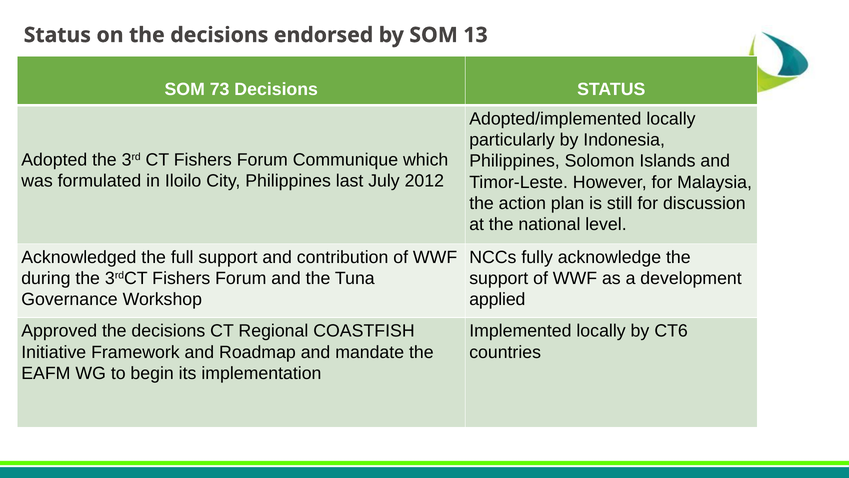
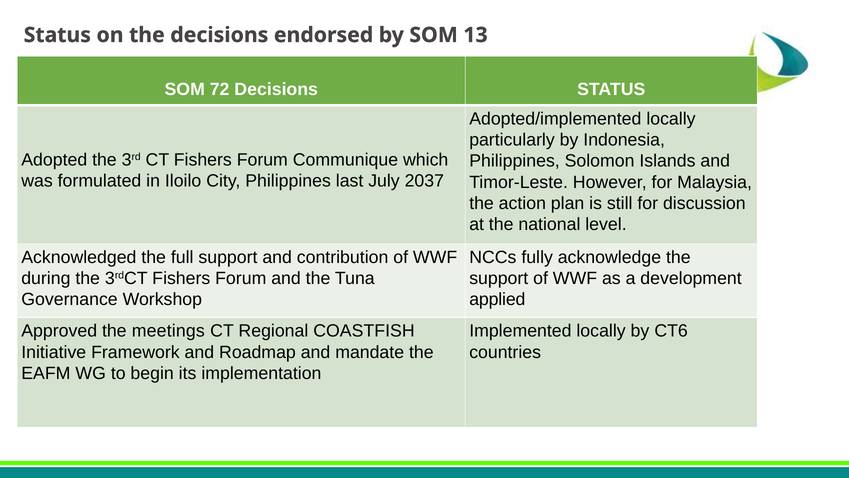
73: 73 -> 72
2012: 2012 -> 2037
Approved the decisions: decisions -> meetings
